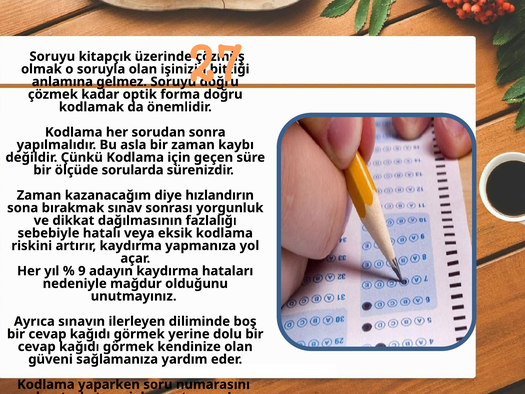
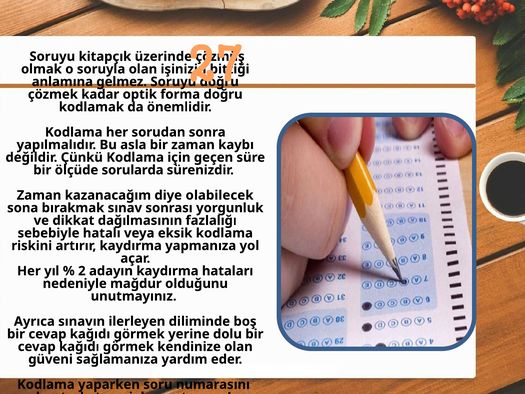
hızlandırın: hızlandırın -> olabilecek
9: 9 -> 2
